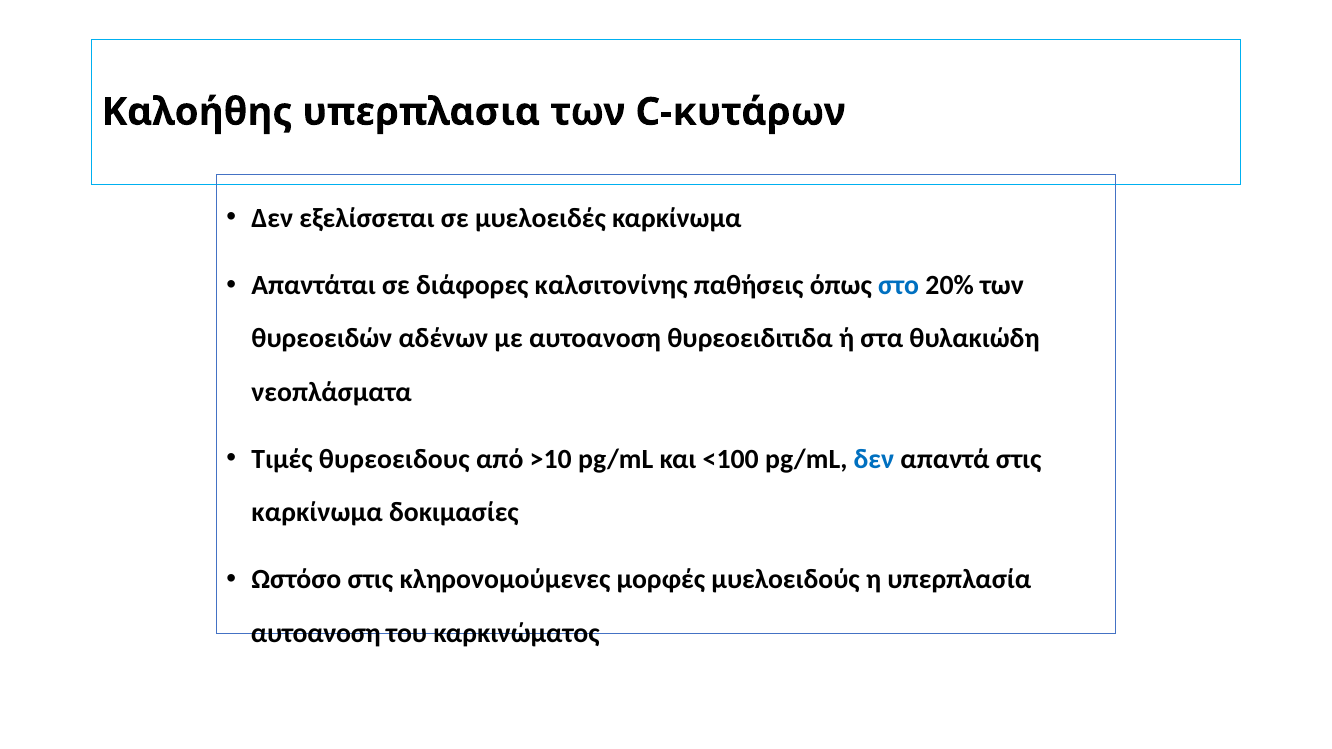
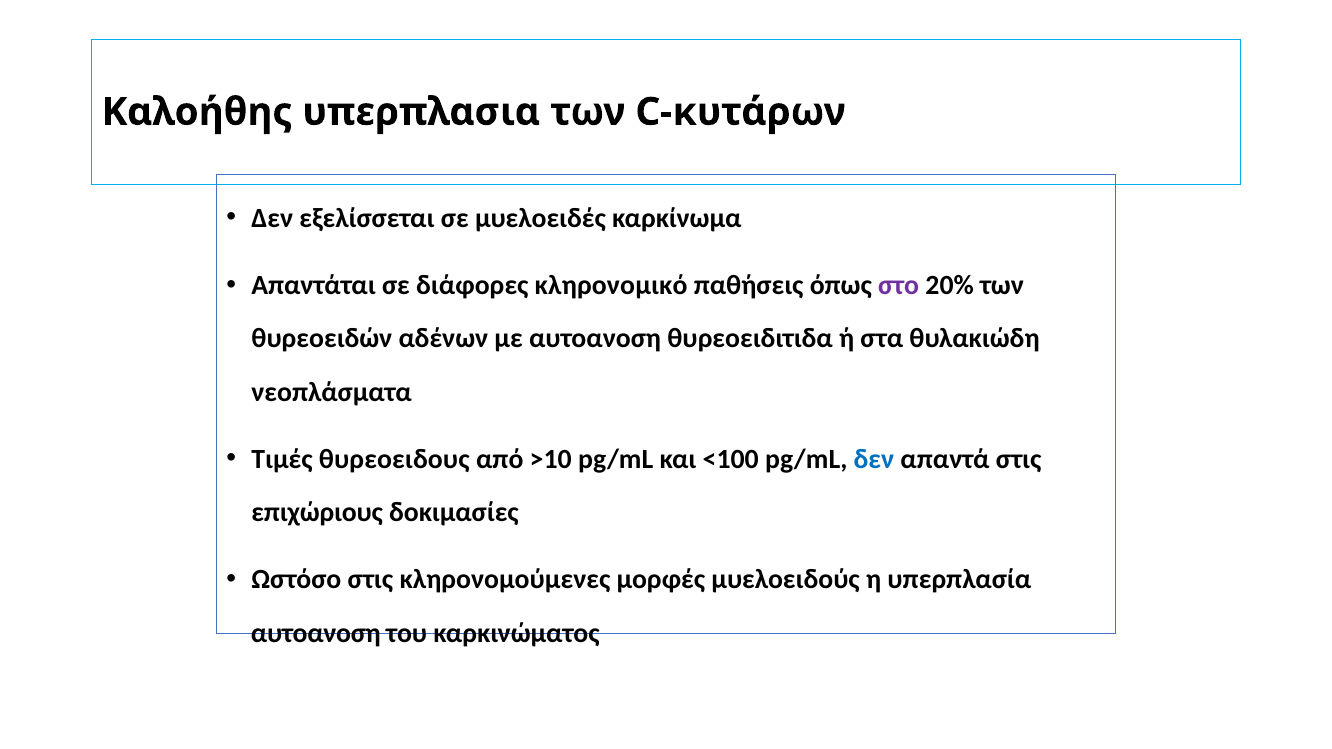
καλσιτονίνης: καλσιτονίνης -> κληρονομικό
στο colour: blue -> purple
καρκίνωμα at (317, 513): καρκίνωμα -> επιχώριους
